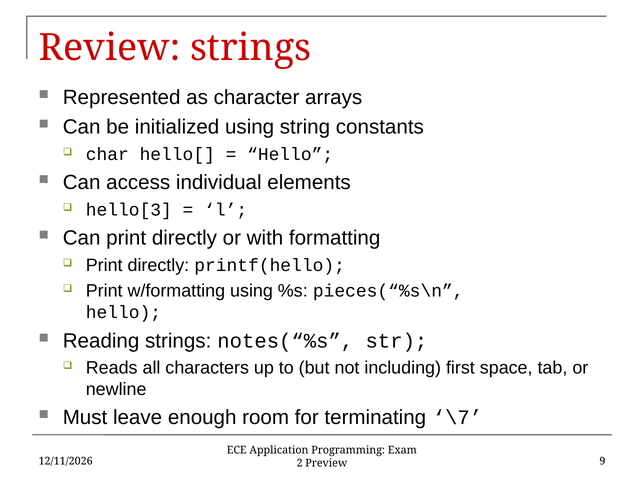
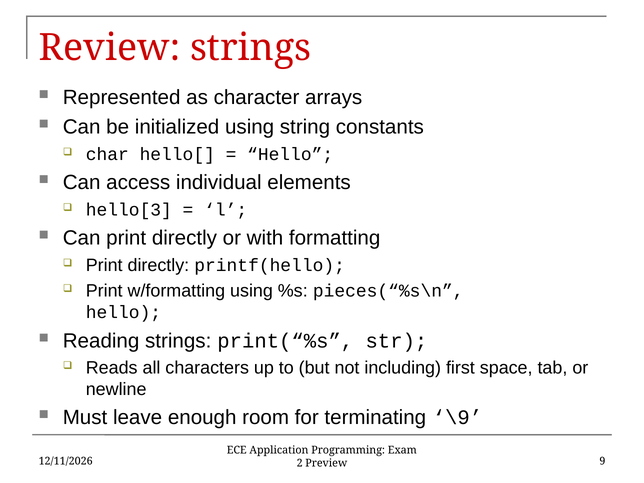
notes(“%s: notes(“%s -> print(“%s
\7: \7 -> \9
